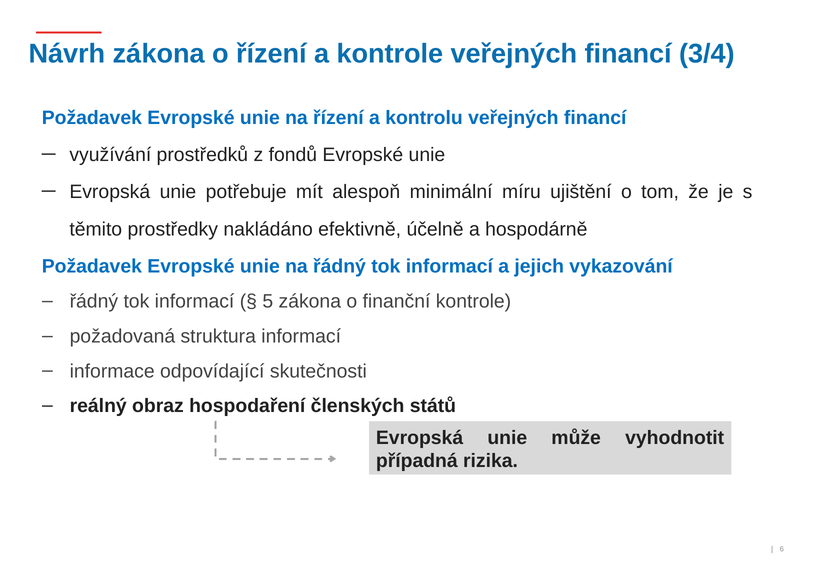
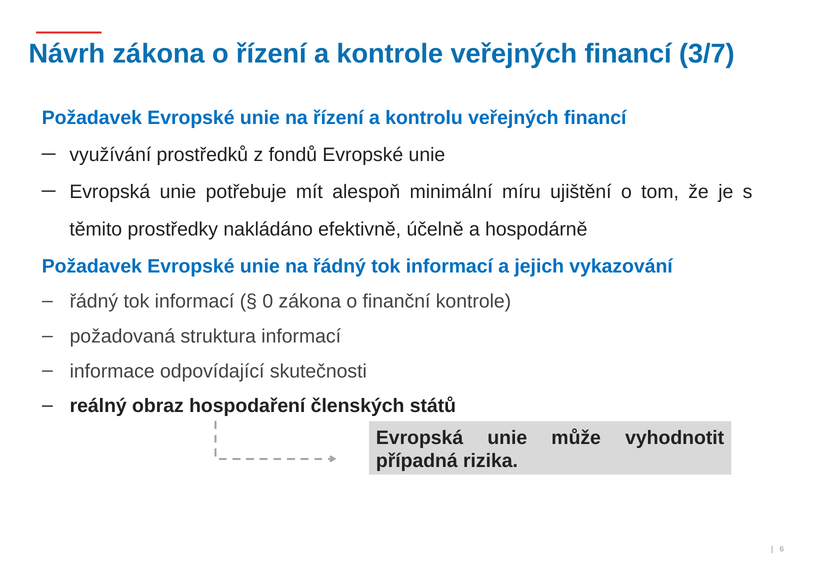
3/4: 3/4 -> 3/7
5: 5 -> 0
